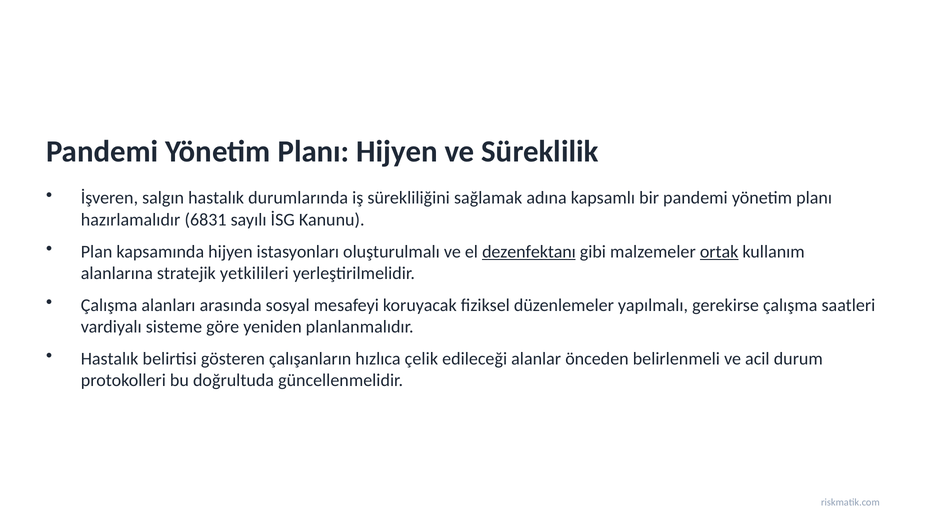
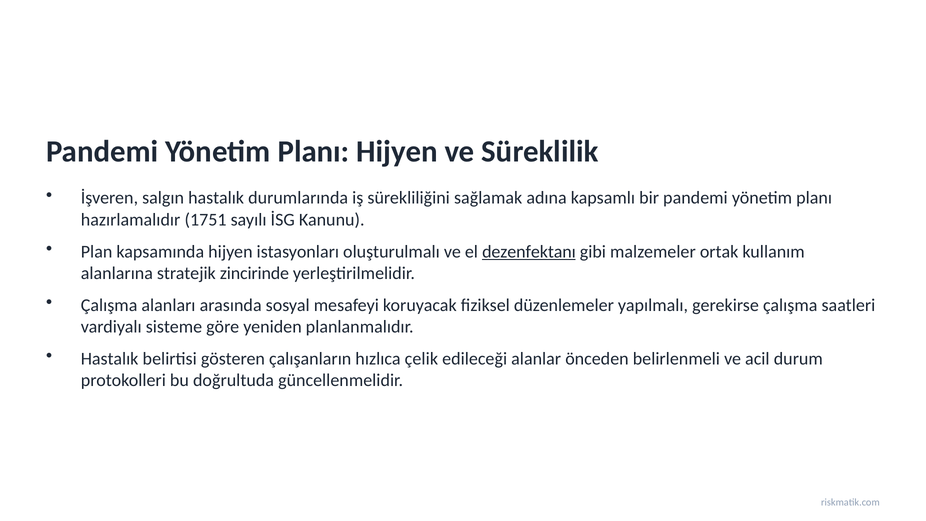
6831: 6831 -> 1751
ortak underline: present -> none
yetkilileri: yetkilileri -> zincirinde
